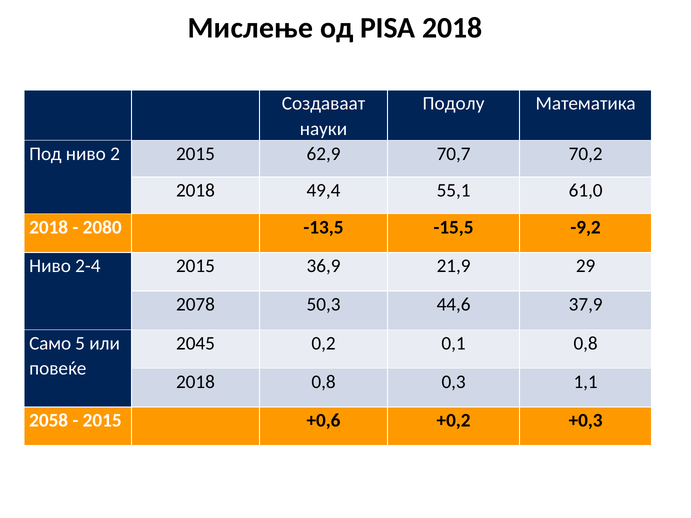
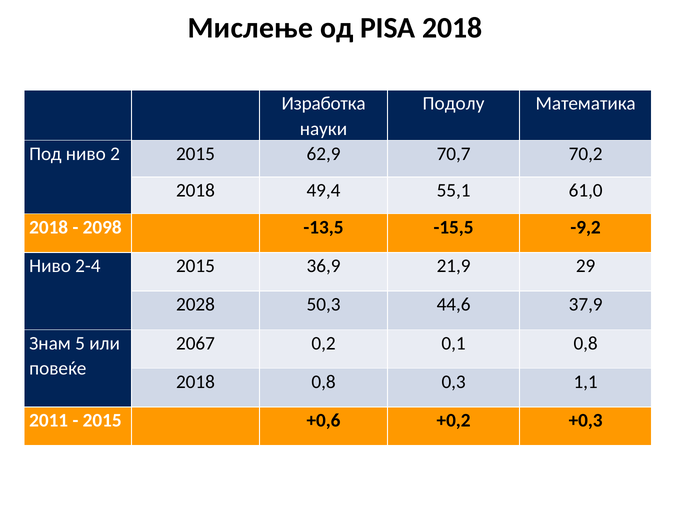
Создаваат: Создаваат -> Изработка
2080: 2080 -> 2098
2078: 2078 -> 2028
Само: Само -> Знам
2045: 2045 -> 2067
2058: 2058 -> 2011
